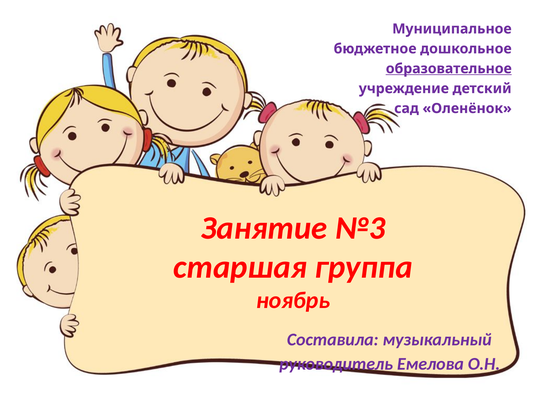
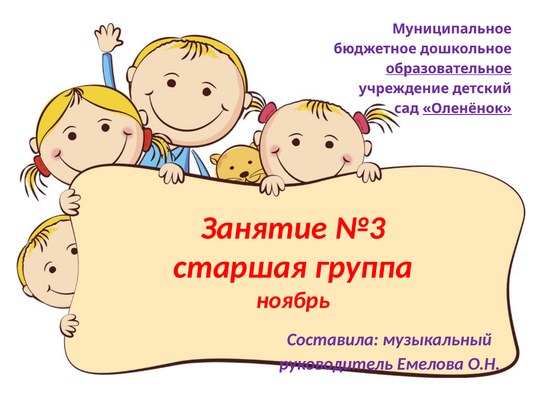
Оленёнок underline: none -> present
